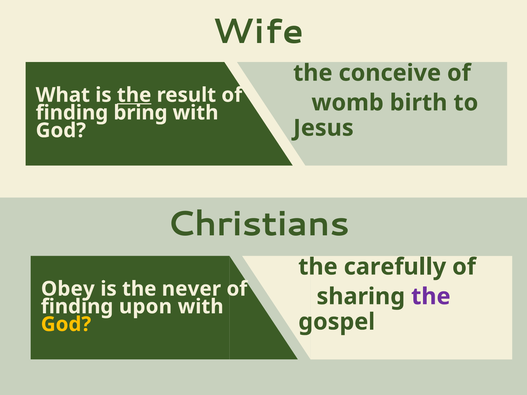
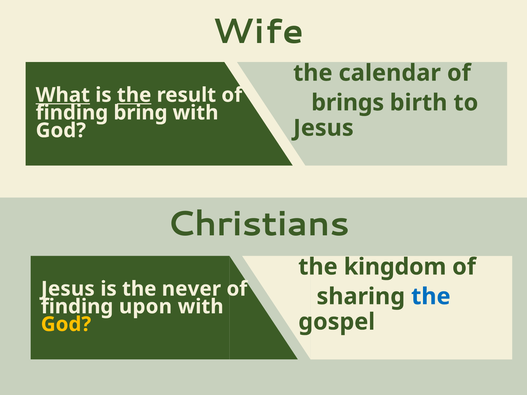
conceive: conceive -> calendar
What underline: none -> present
womb: womb -> brings
carefully: carefully -> kingdom
Obey at (68, 289): Obey -> Jesus
the at (431, 297) colour: purple -> blue
